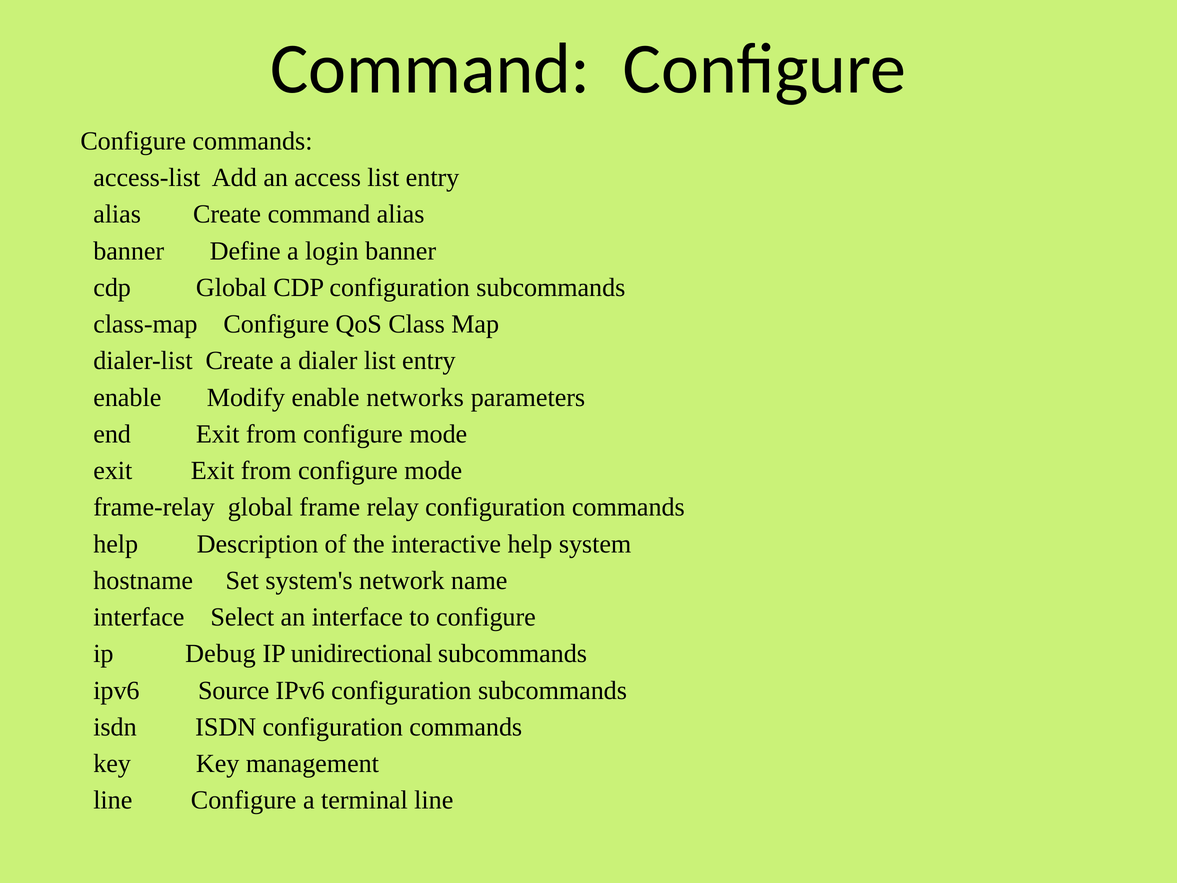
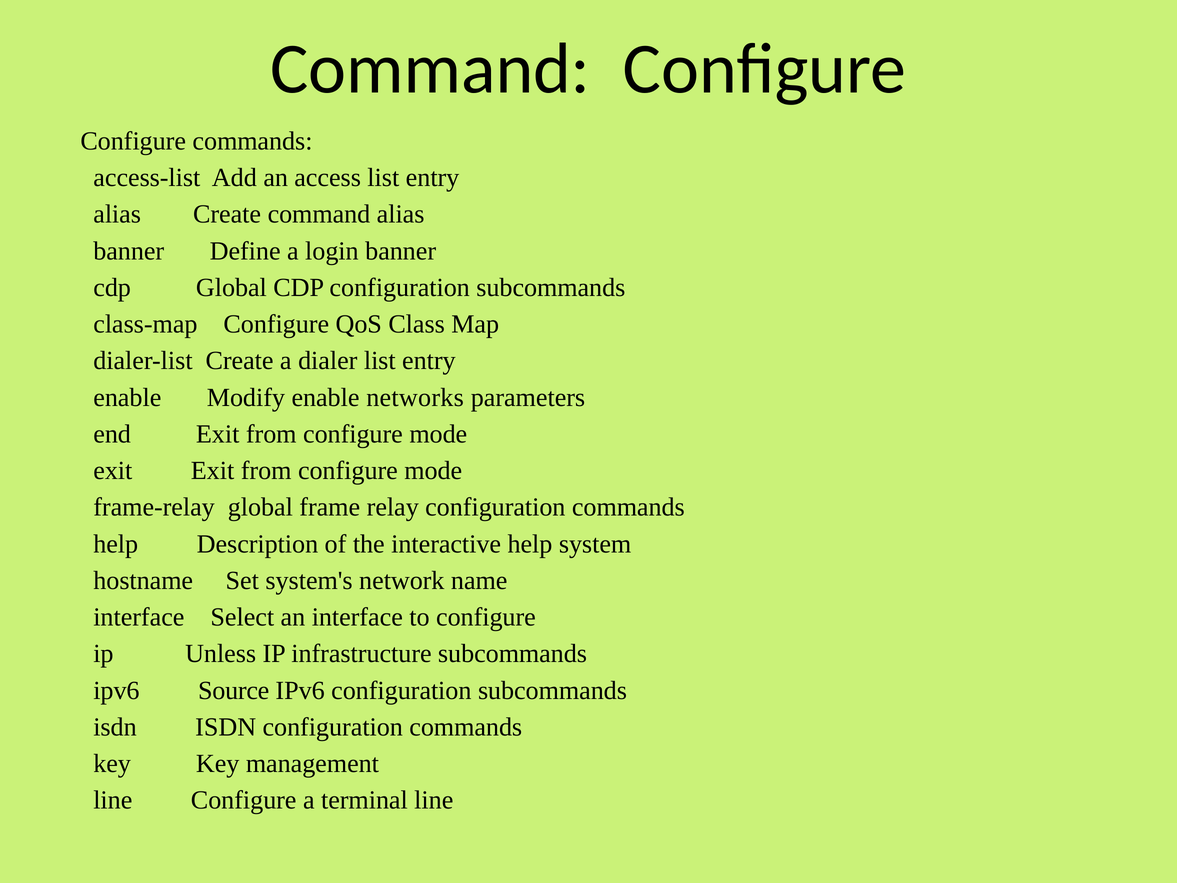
Debug: Debug -> Unless
unidirectional: unidirectional -> infrastructure
